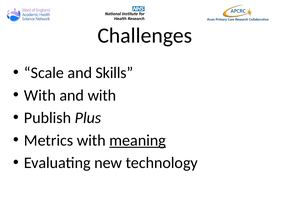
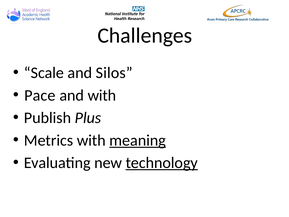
Skills: Skills -> Silos
With at (40, 95): With -> Pace
technology underline: none -> present
